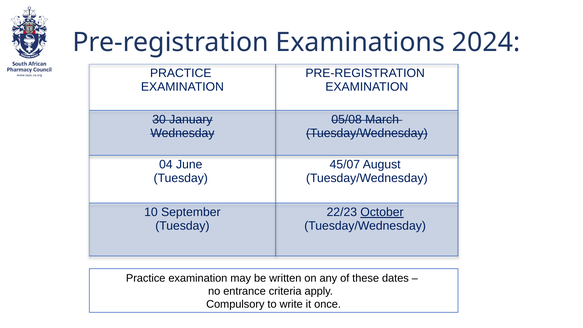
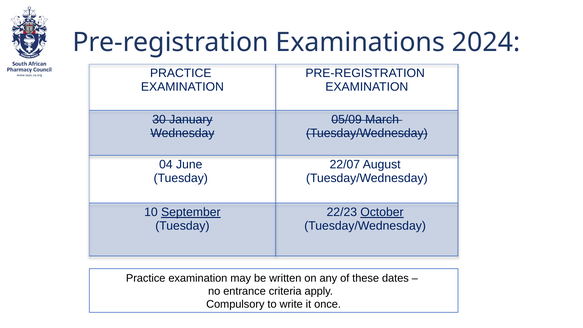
05/08: 05/08 -> 05/09
45/07: 45/07 -> 22/07
September underline: none -> present
